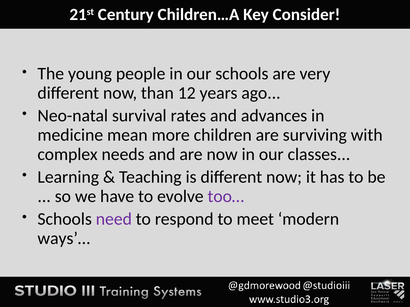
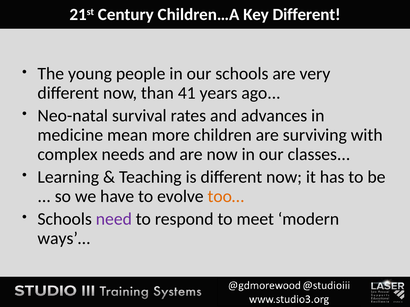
Key Consider: Consider -> Different
12: 12 -> 41
too… colour: purple -> orange
